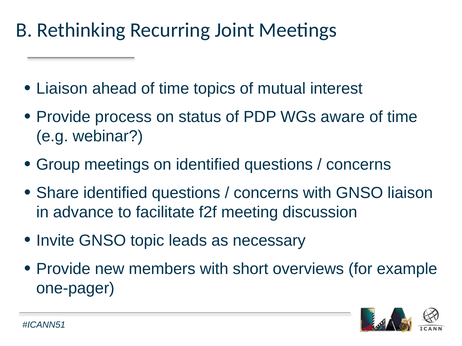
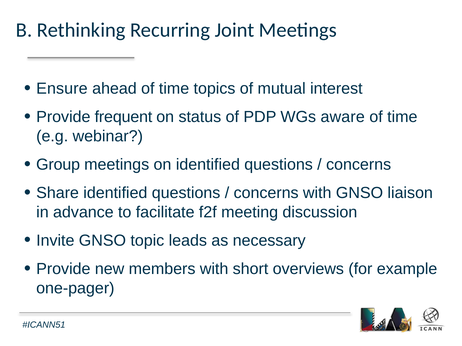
Liaison at (62, 89): Liaison -> Ensure
process: process -> frequent
